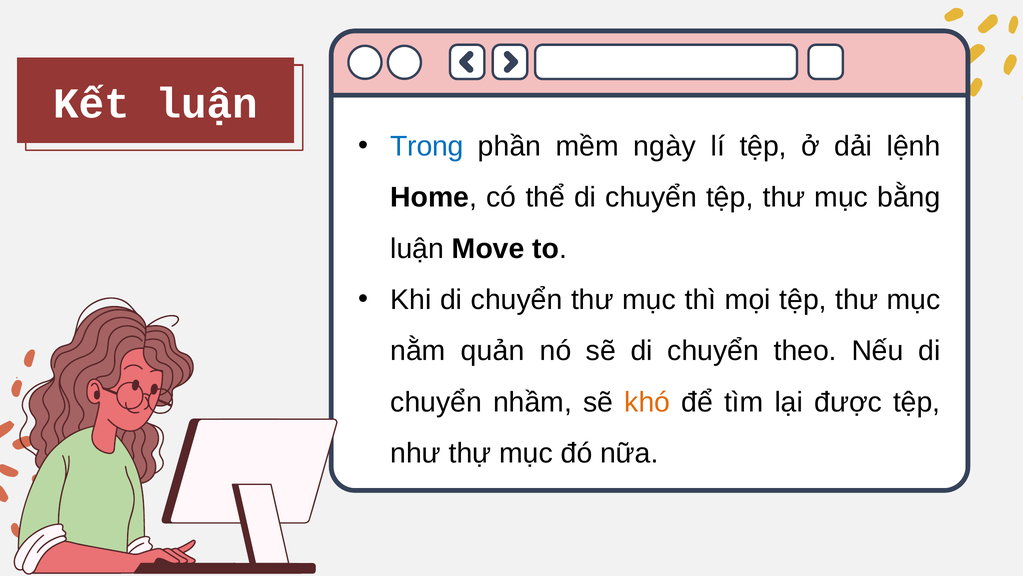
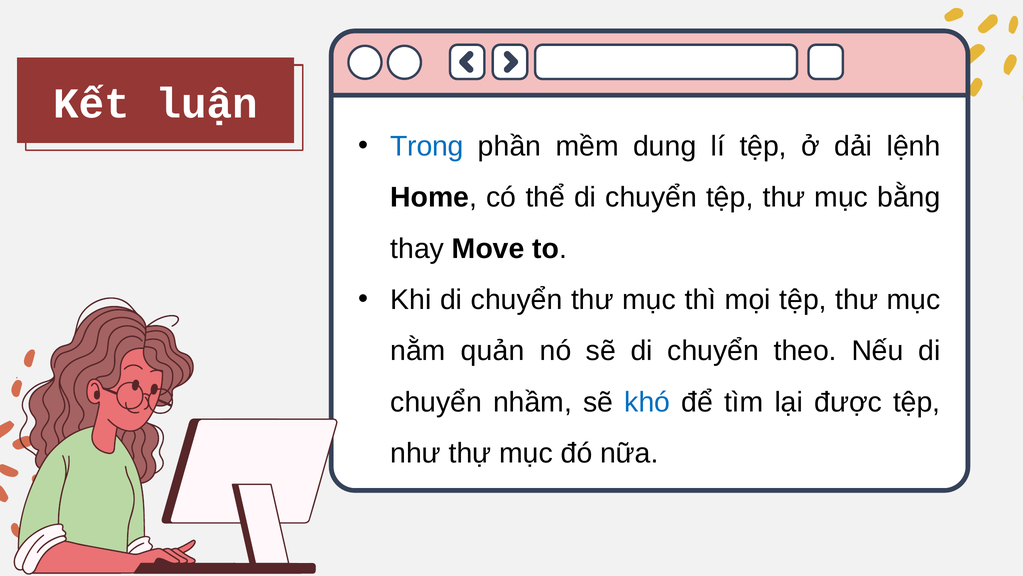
ngày: ngày -> dung
luận at (417, 248): luận -> thay
khó colour: orange -> blue
